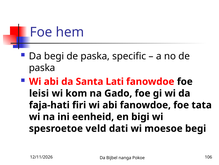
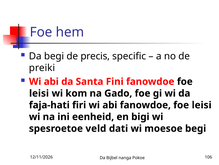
begi de paska: paska -> precis
paska at (42, 68): paska -> preiki
Lati: Lati -> Fini
abi fanowdoe foe tata: tata -> leisi
